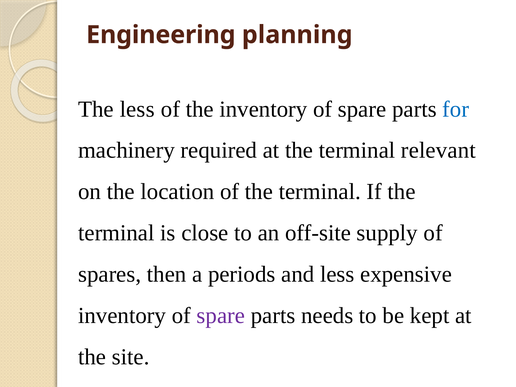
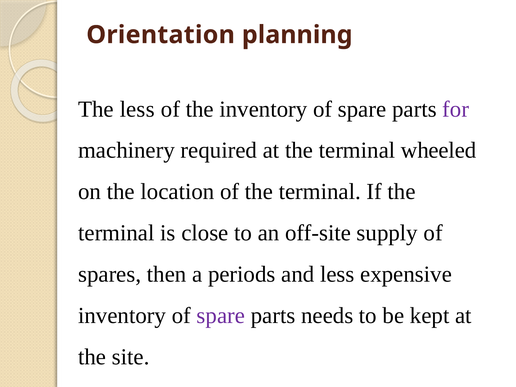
Engineering: Engineering -> Orientation
for colour: blue -> purple
relevant: relevant -> wheeled
